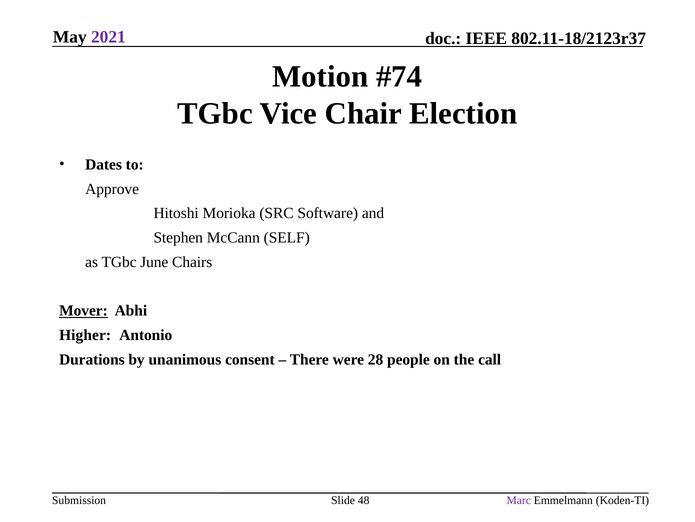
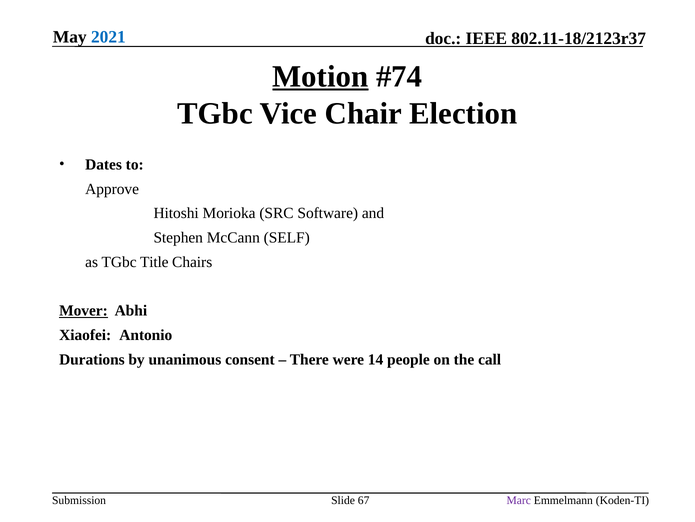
2021 colour: purple -> blue
Motion underline: none -> present
June: June -> Title
Higher: Higher -> Xiaofei
28: 28 -> 14
48: 48 -> 67
